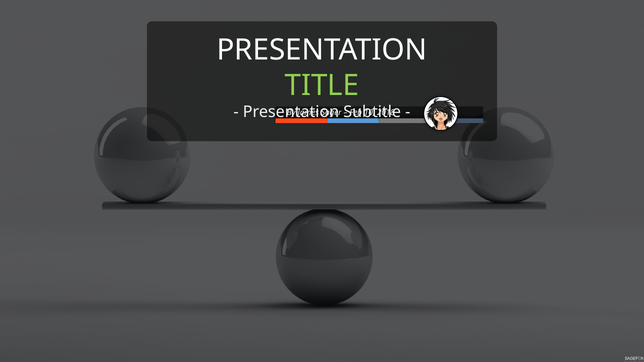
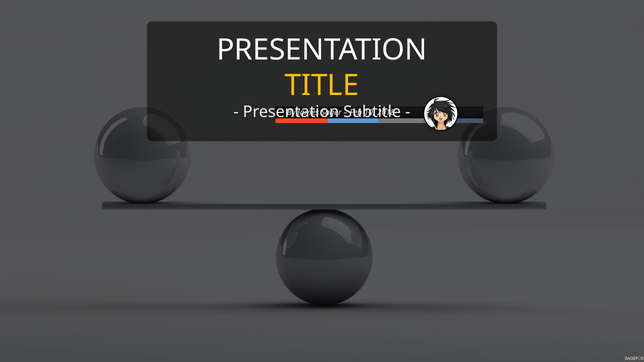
TITLE colour: light green -> yellow
